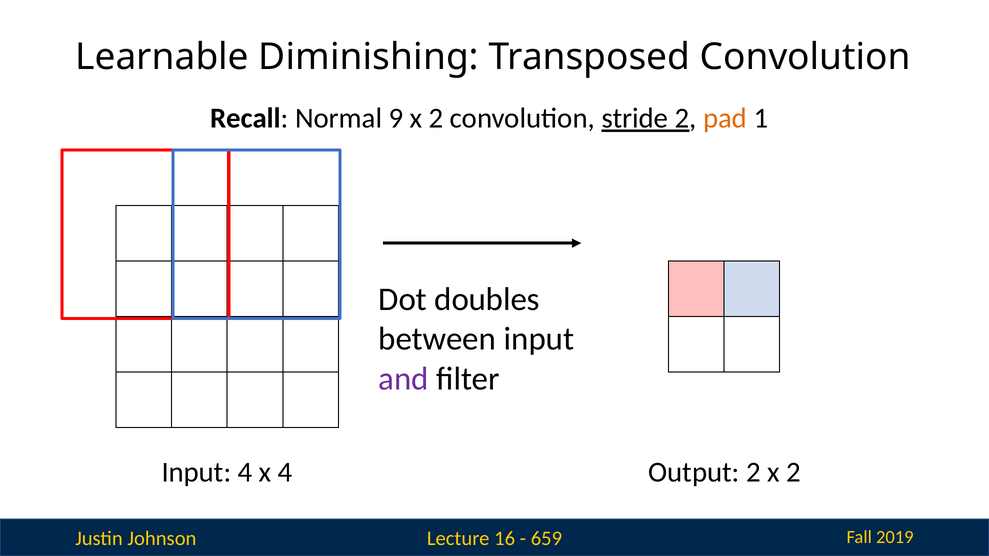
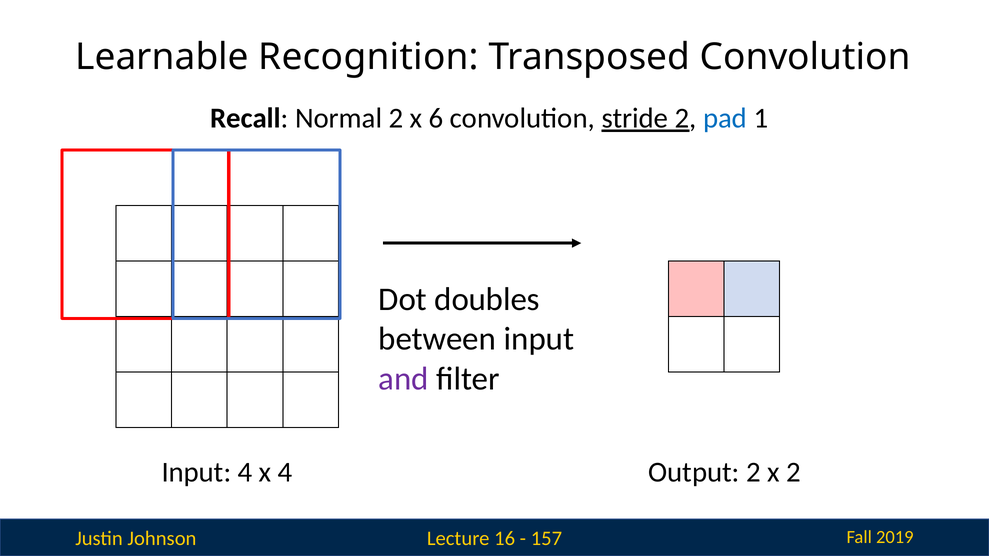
Diminishing: Diminishing -> Recognition
Normal 9: 9 -> 2
2 at (436, 118): 2 -> 6
pad colour: orange -> blue
659: 659 -> 157
